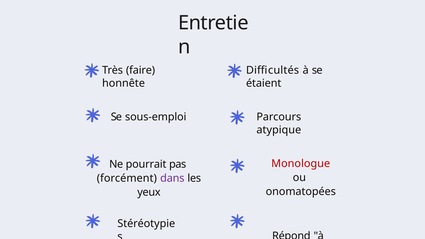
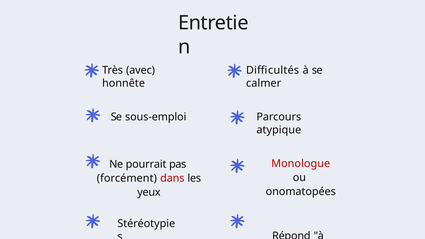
faire: faire -> avec
étaient: étaient -> calmer
dans colour: purple -> red
